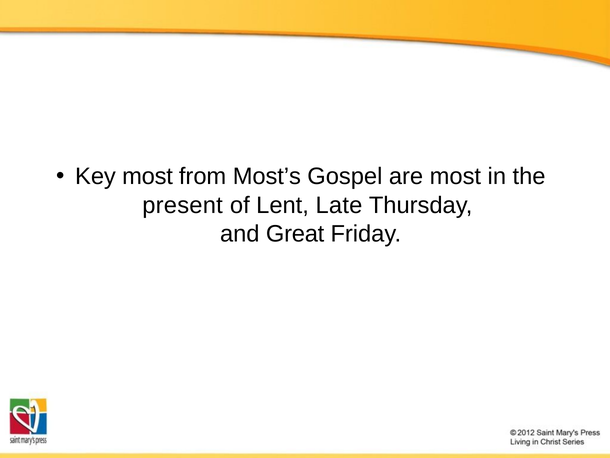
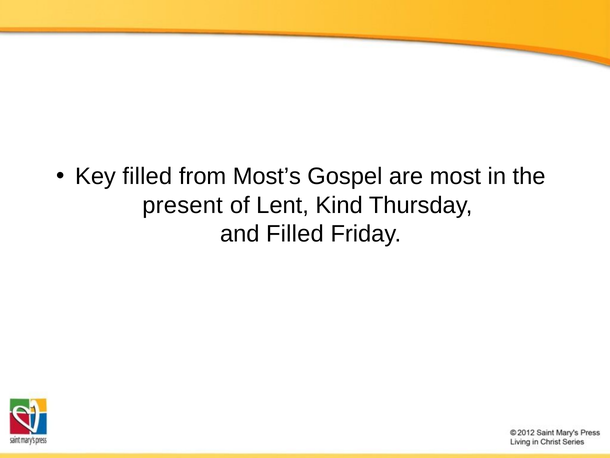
Key most: most -> filled
Late: Late -> Kind
and Great: Great -> Filled
